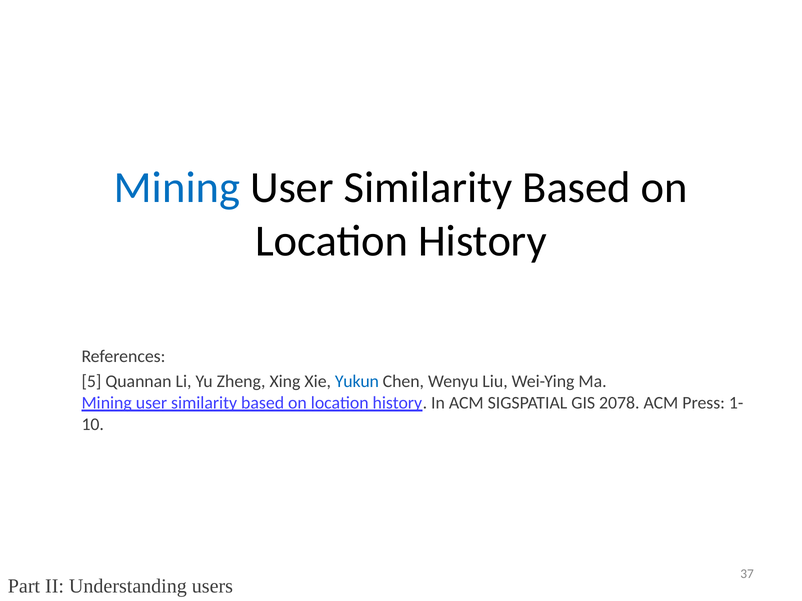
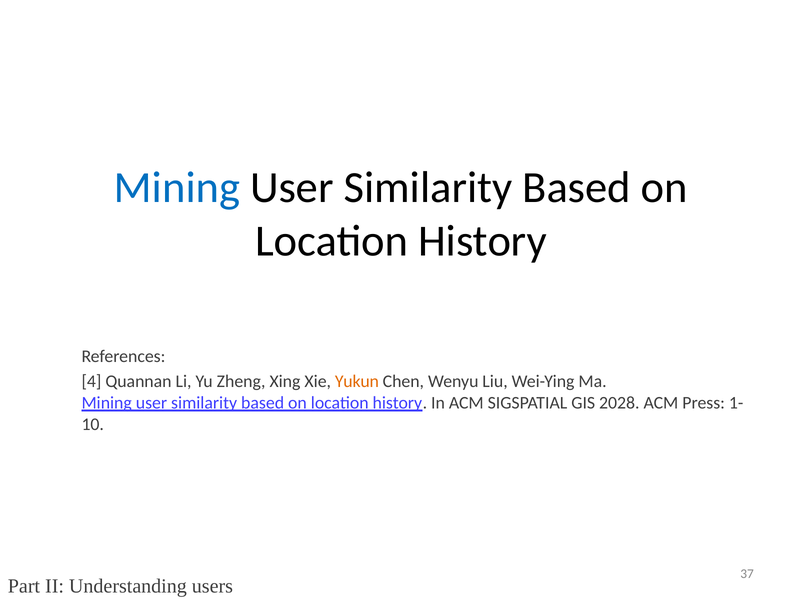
5: 5 -> 4
Yukun colour: blue -> orange
2078: 2078 -> 2028
